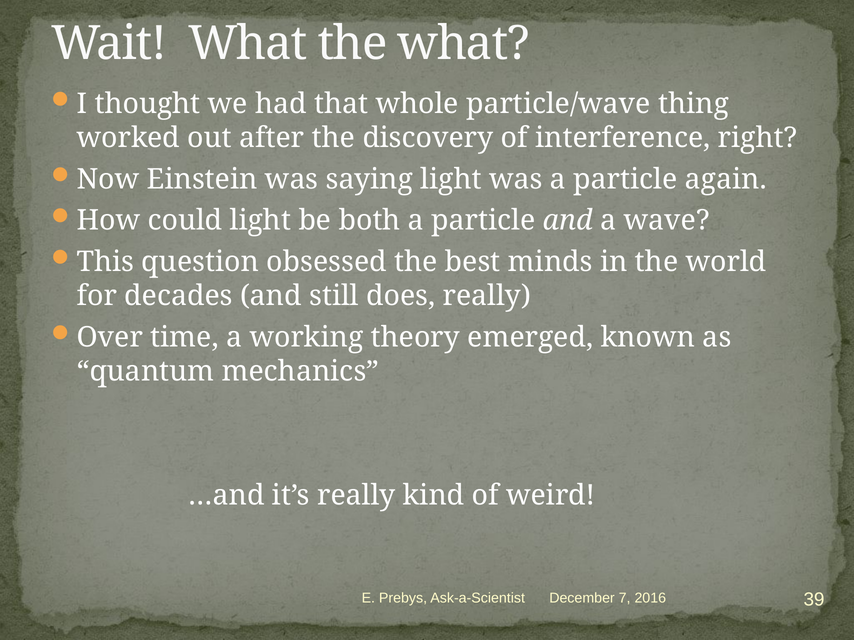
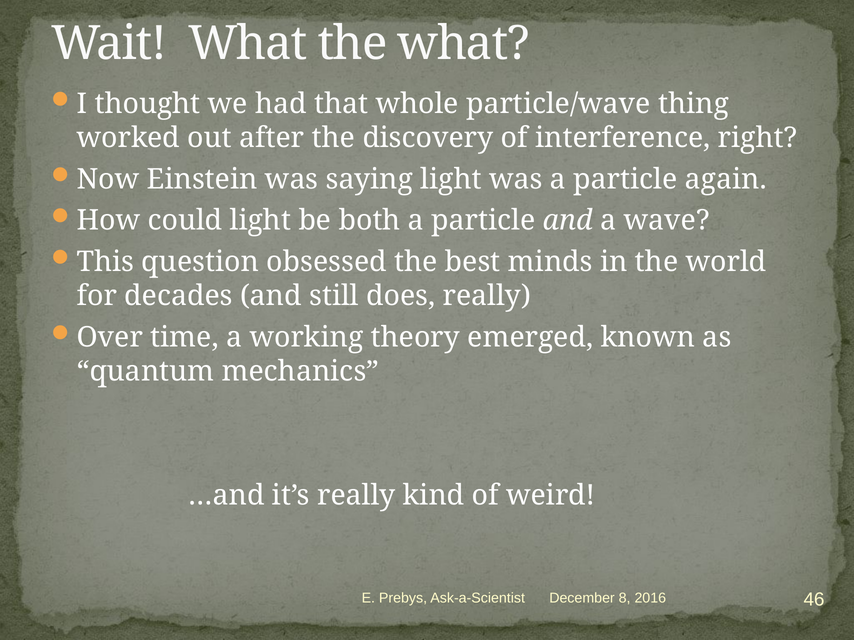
7: 7 -> 8
39: 39 -> 46
